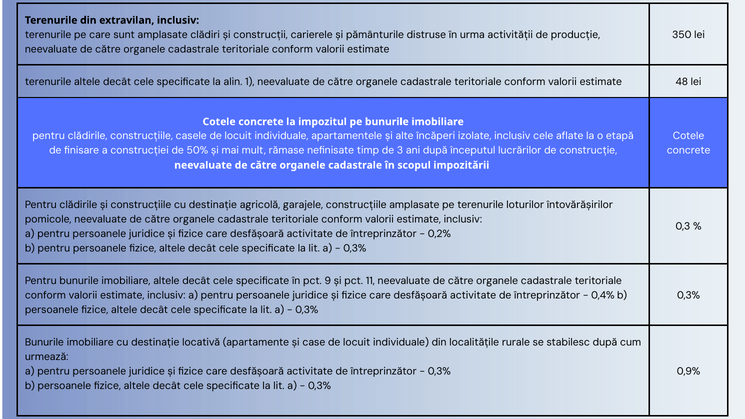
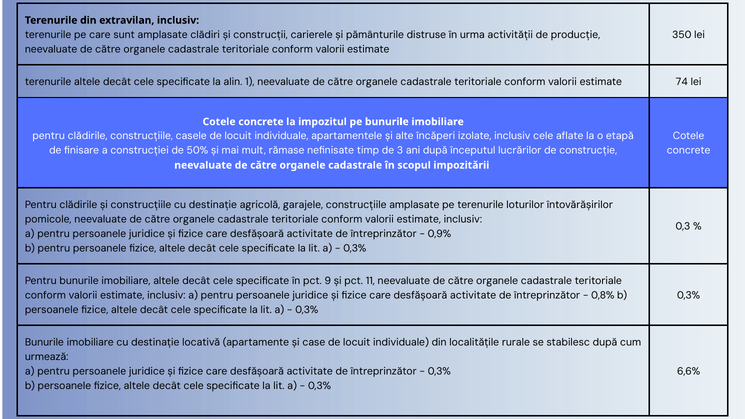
48: 48 -> 74
0,2%: 0,2% -> 0,9%
0,4%: 0,4% -> 0,8%
0,9%: 0,9% -> 6,6%
